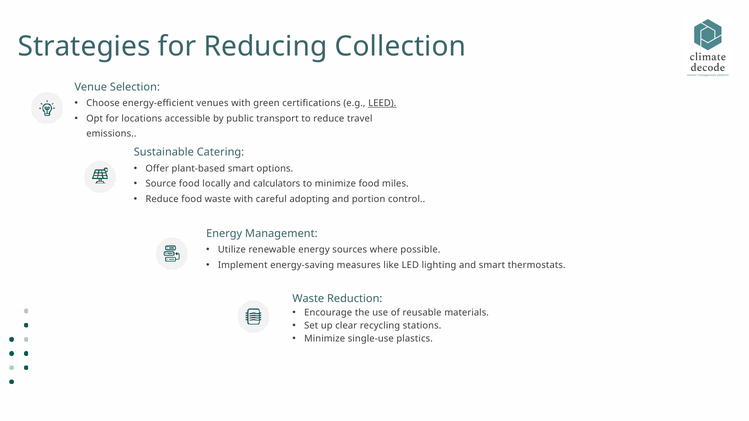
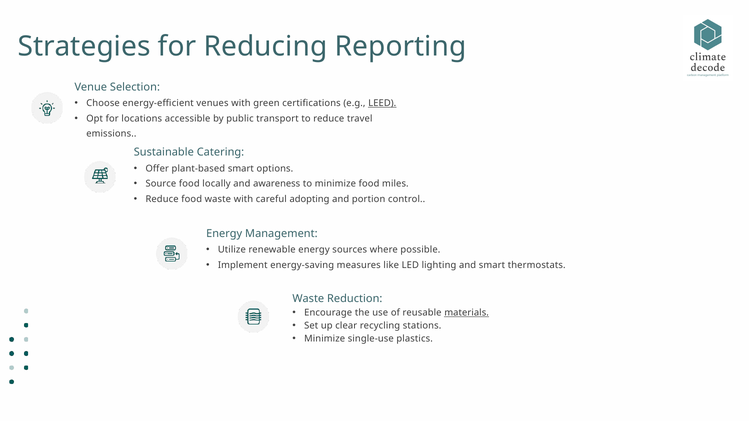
Collection: Collection -> Reporting
calculators: calculators -> awareness
materials underline: none -> present
